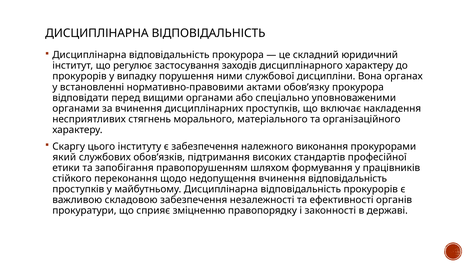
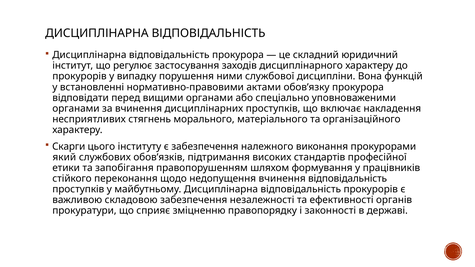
органах: органах -> функцій
Скаргу: Скаргу -> Скарги
